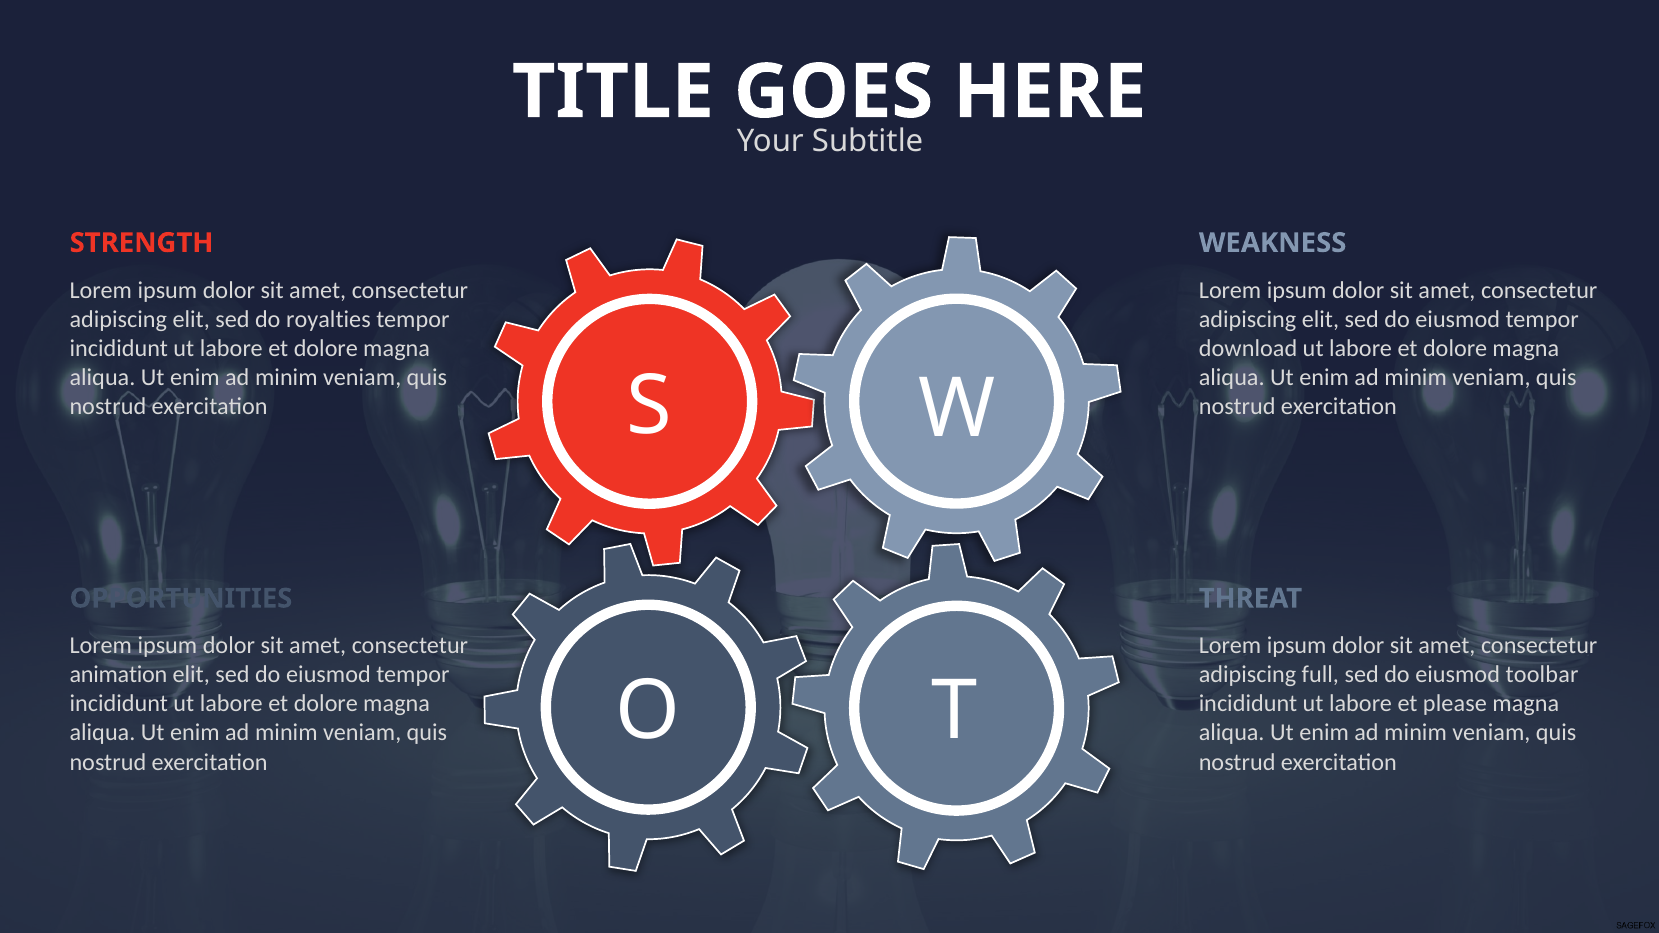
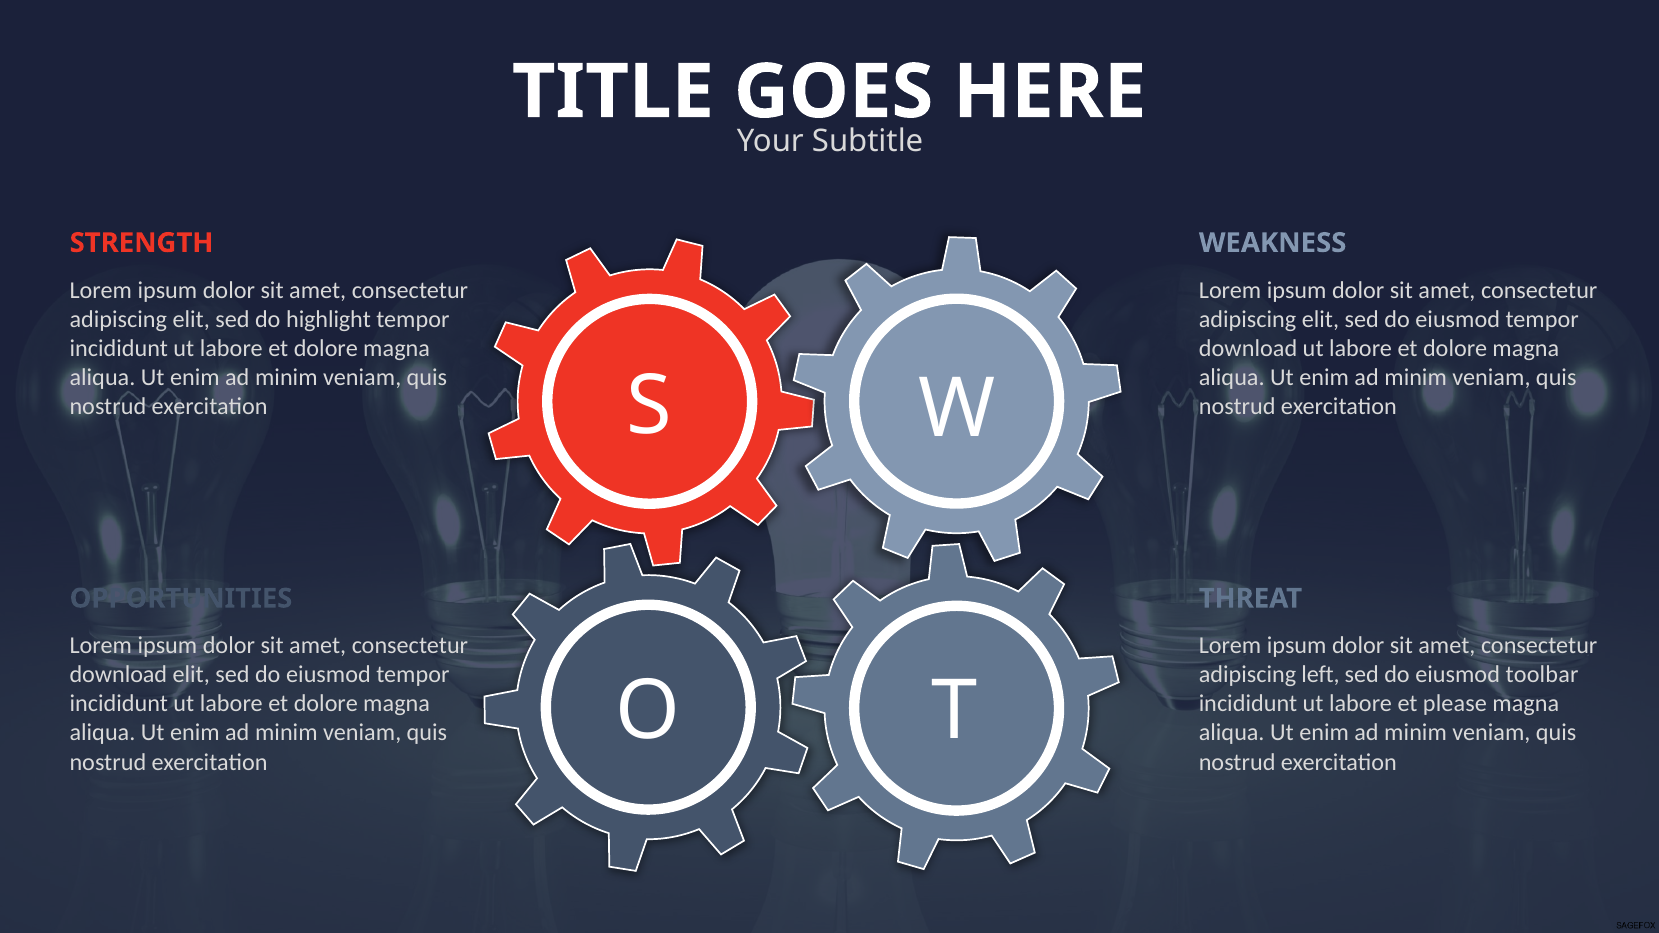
royalties: royalties -> highlight
animation at (118, 675): animation -> download
full: full -> left
